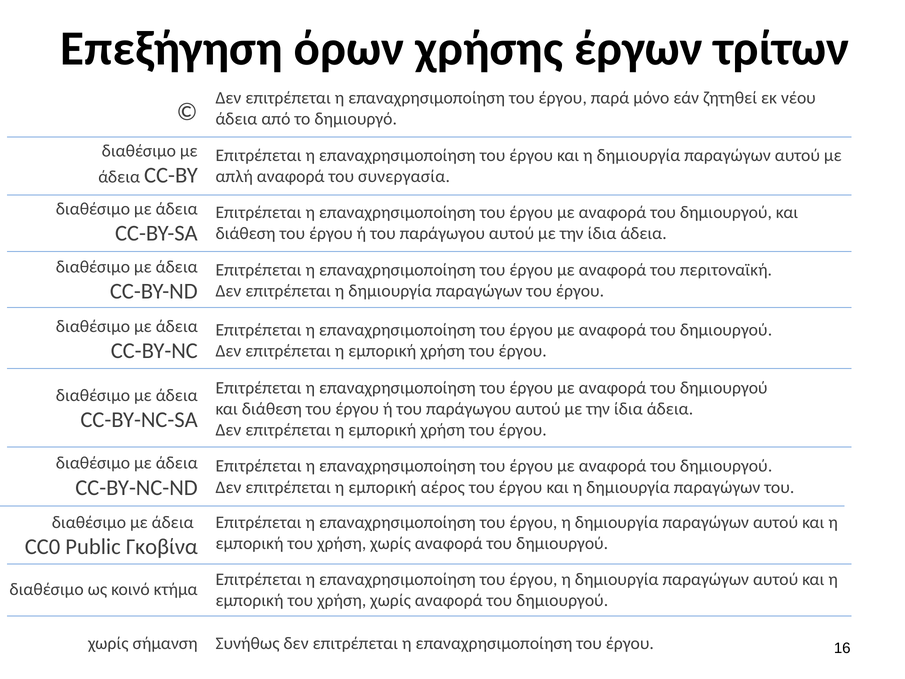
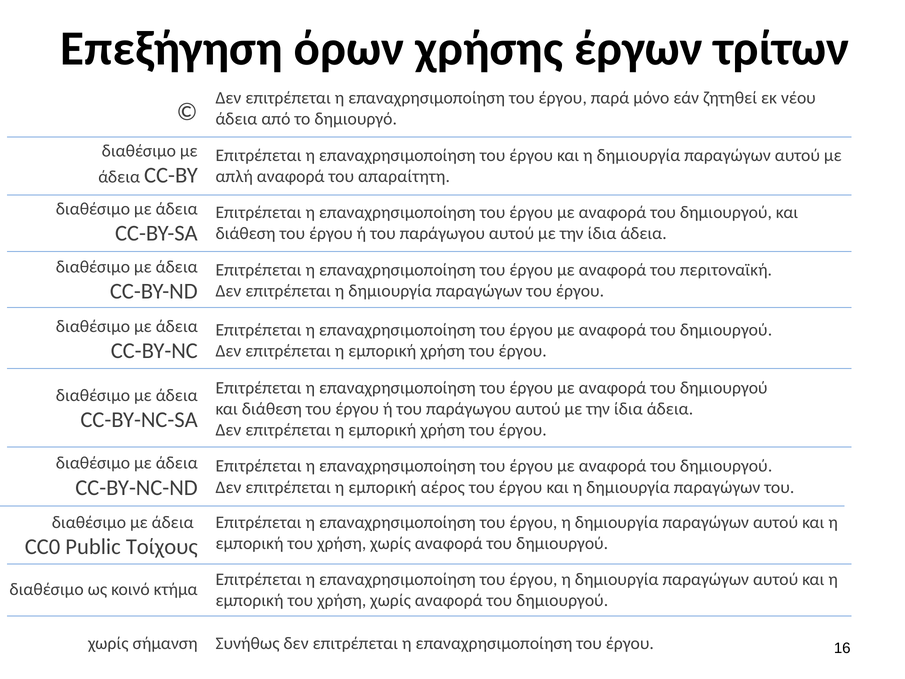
συνεργασία: συνεργασία -> απαραίτητη
Γκοβίνα: Γκοβίνα -> Τοίχους
